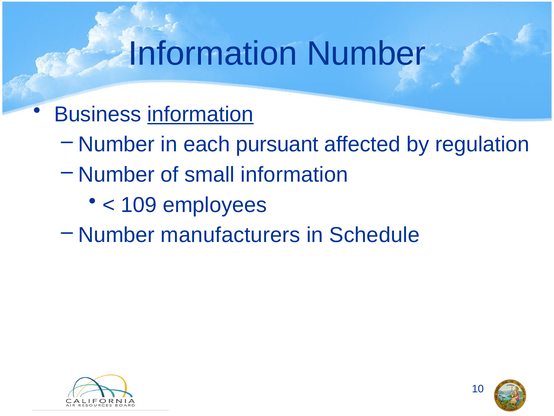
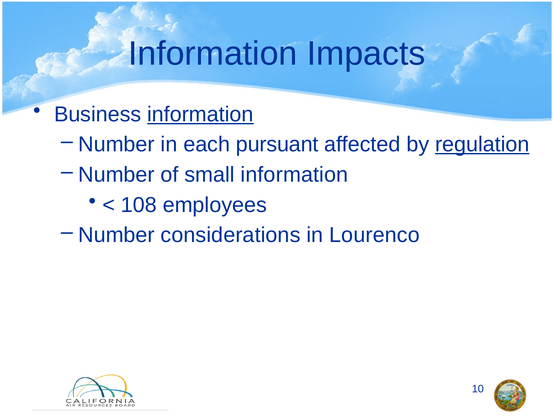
Number at (366, 54): Number -> Impacts
regulation underline: none -> present
109: 109 -> 108
manufacturers: manufacturers -> considerations
Schedule: Schedule -> Lourenco
